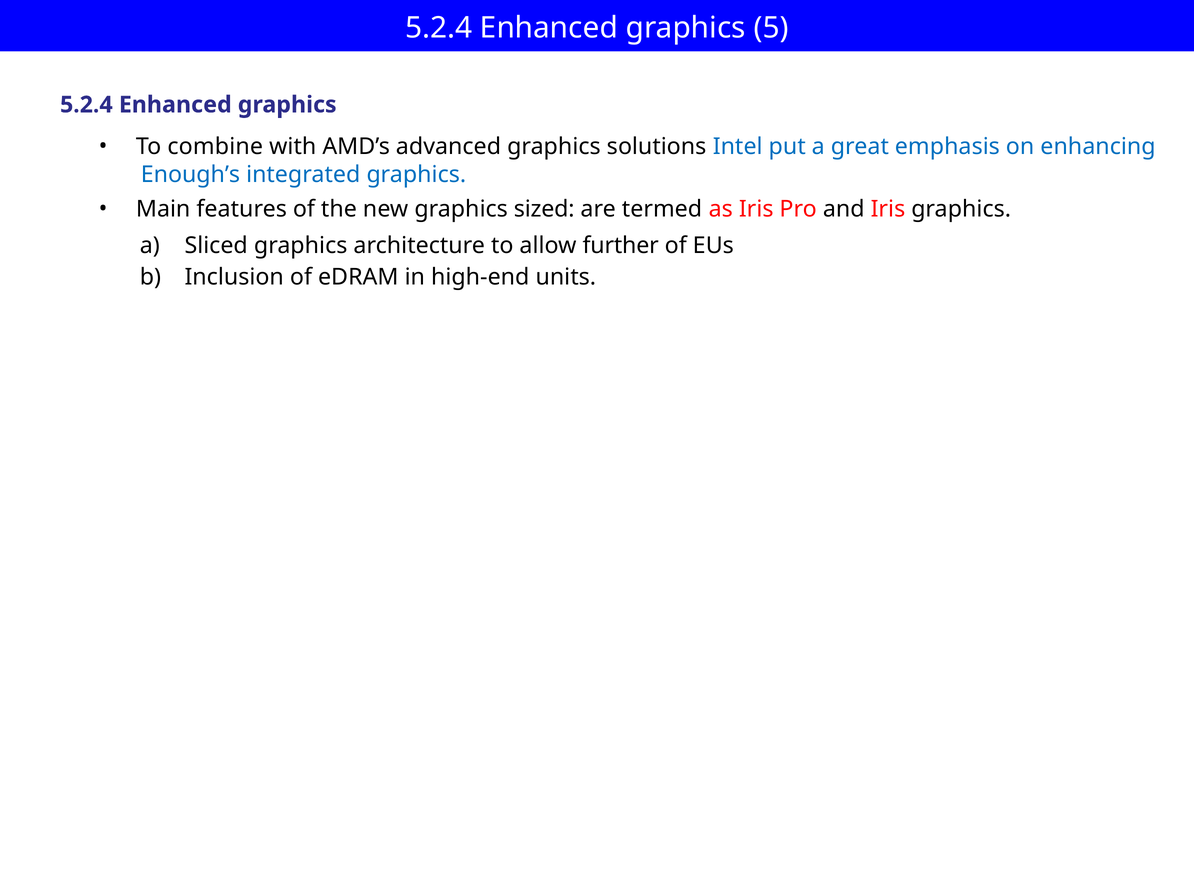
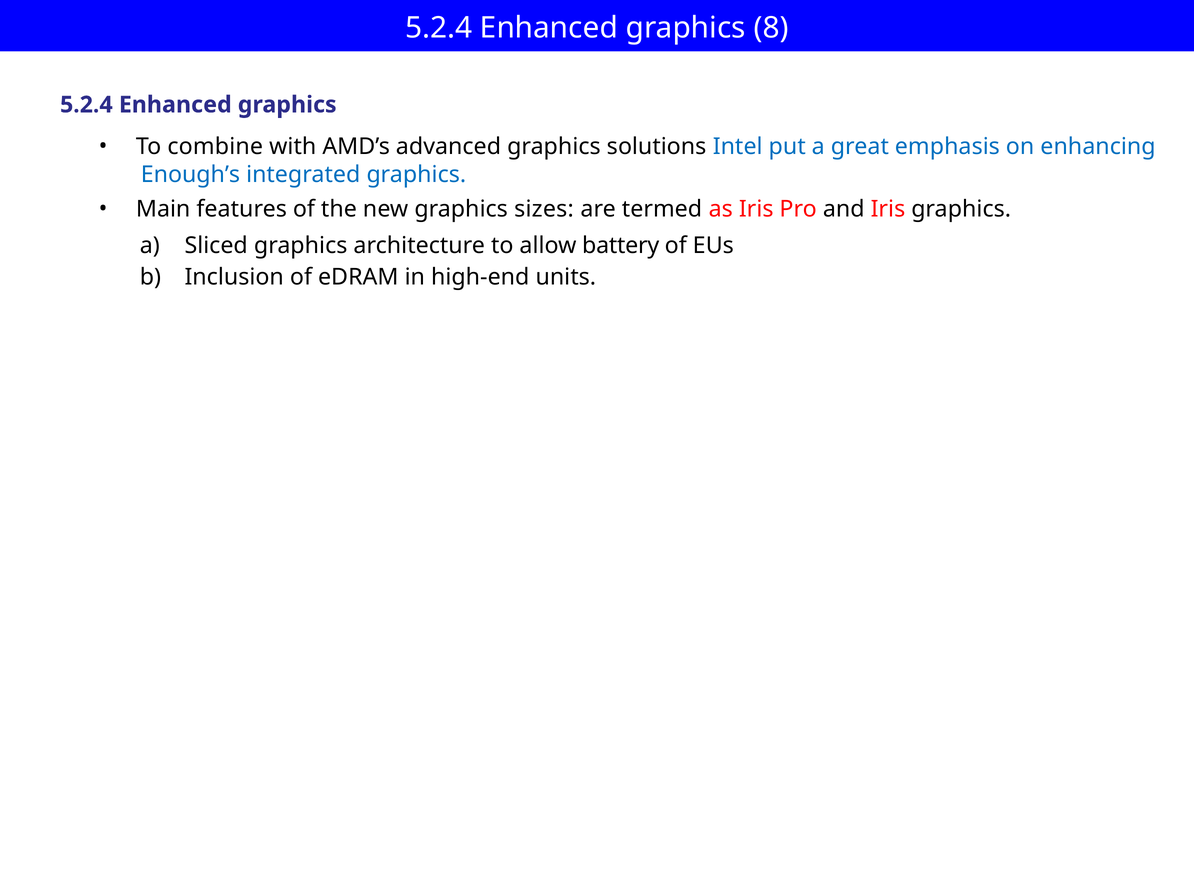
5: 5 -> 8
sized: sized -> sizes
further: further -> battery
